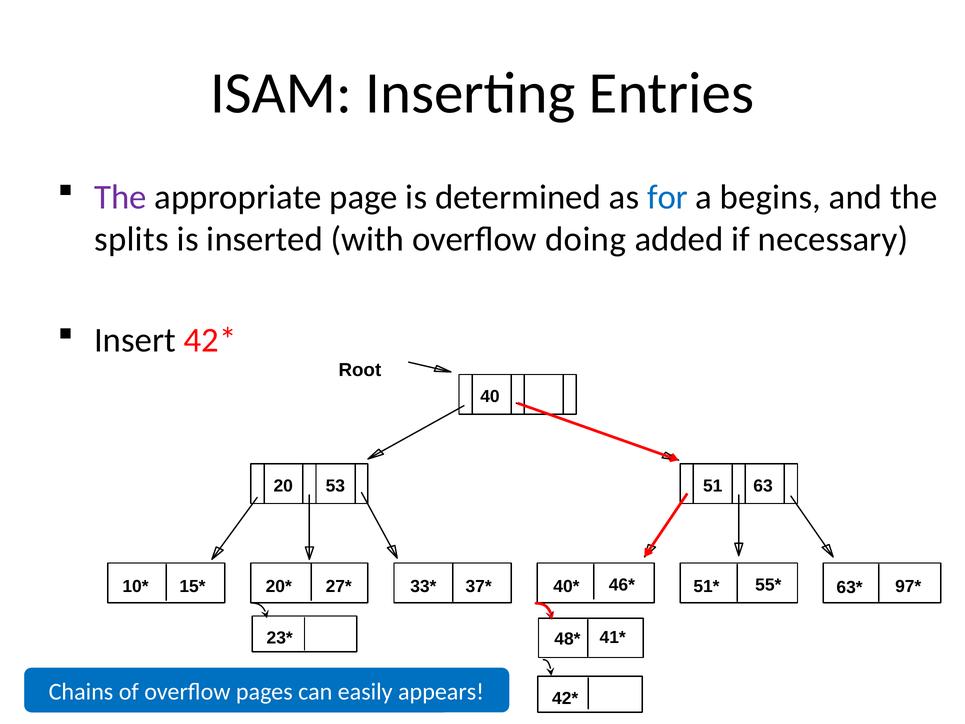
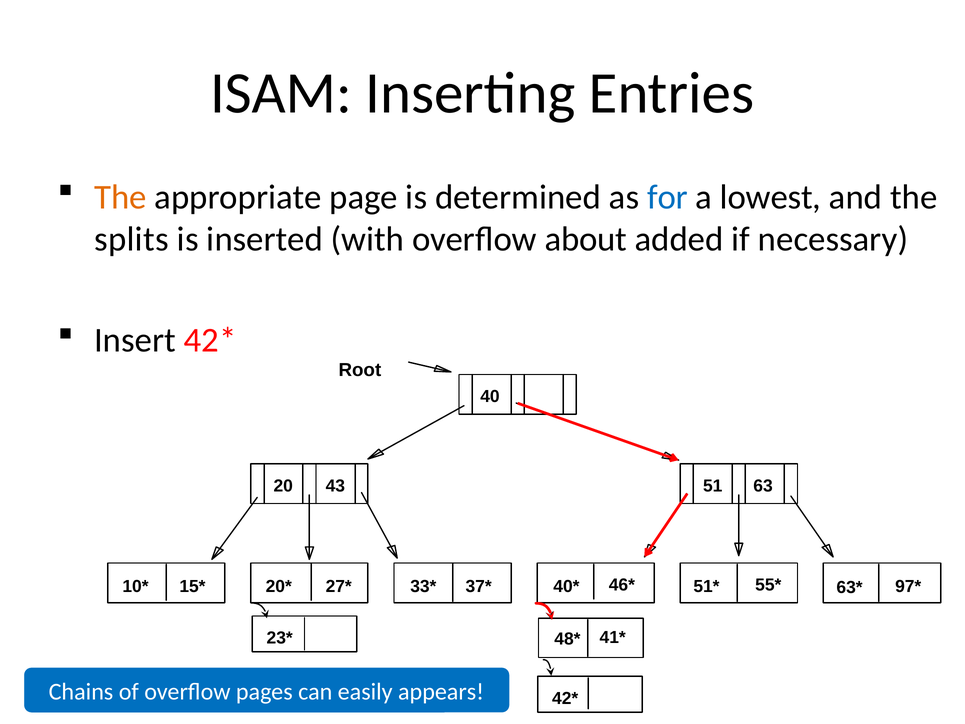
The at (120, 197) colour: purple -> orange
begins: begins -> lowest
doing: doing -> about
53: 53 -> 43
